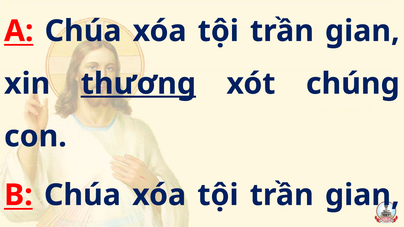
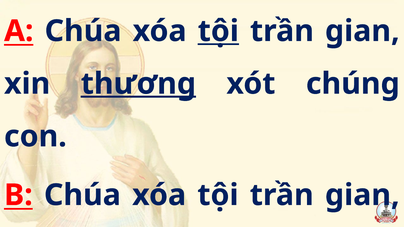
tội at (218, 31) underline: none -> present
